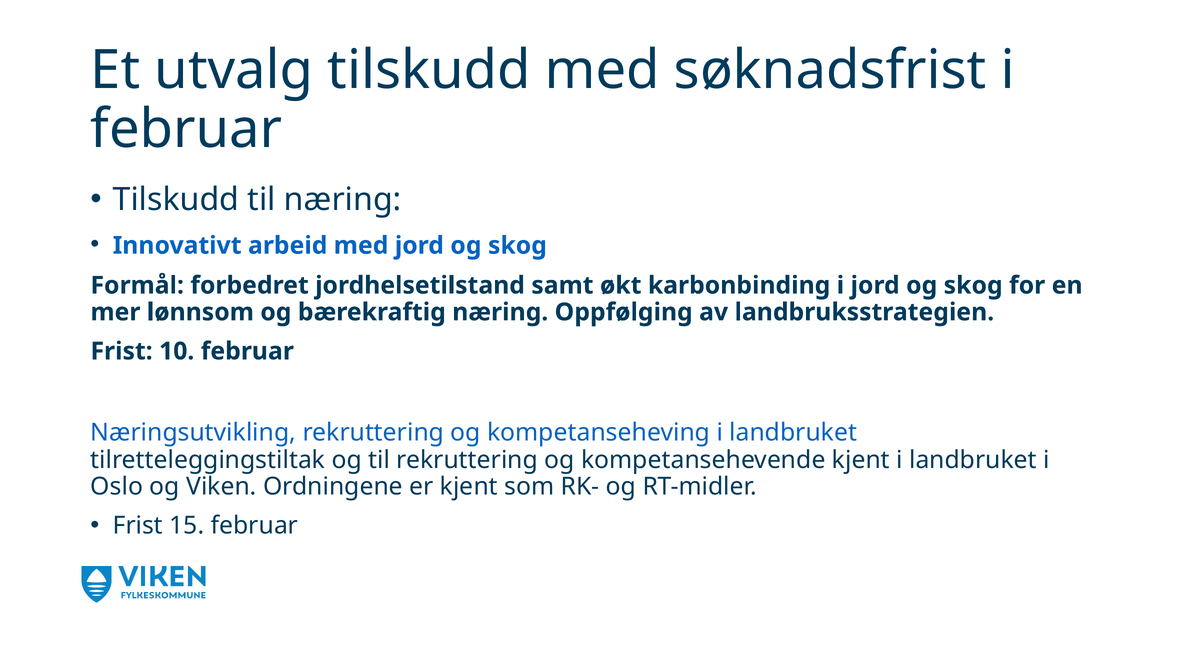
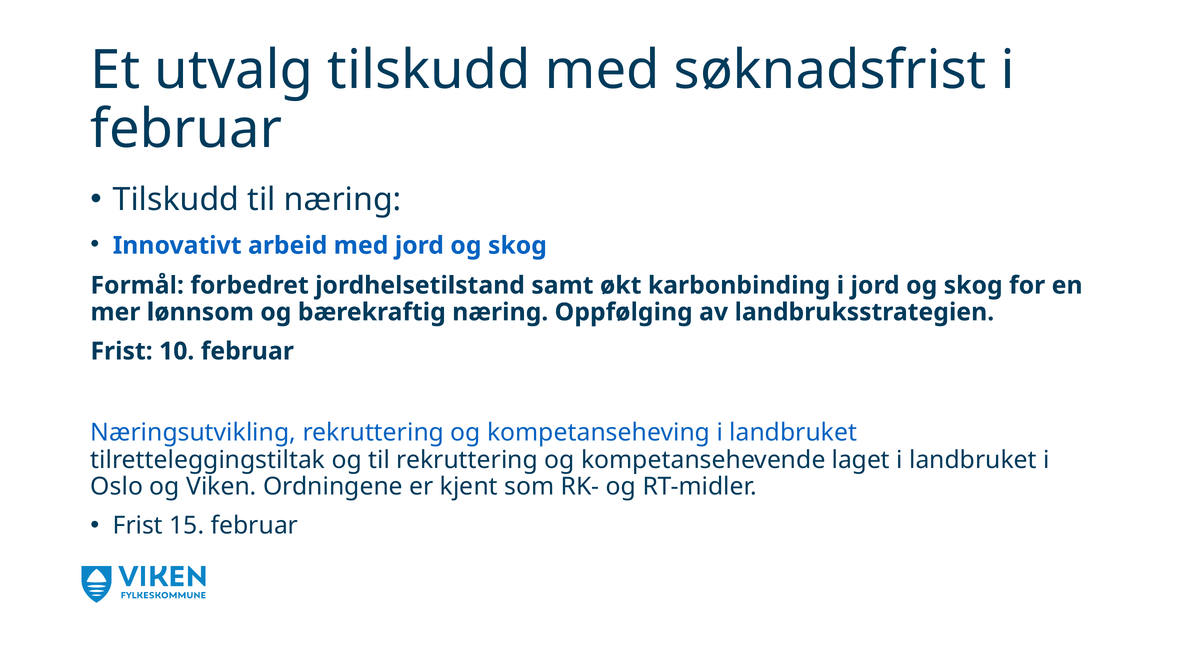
kompetansehevende kjent: kjent -> laget
